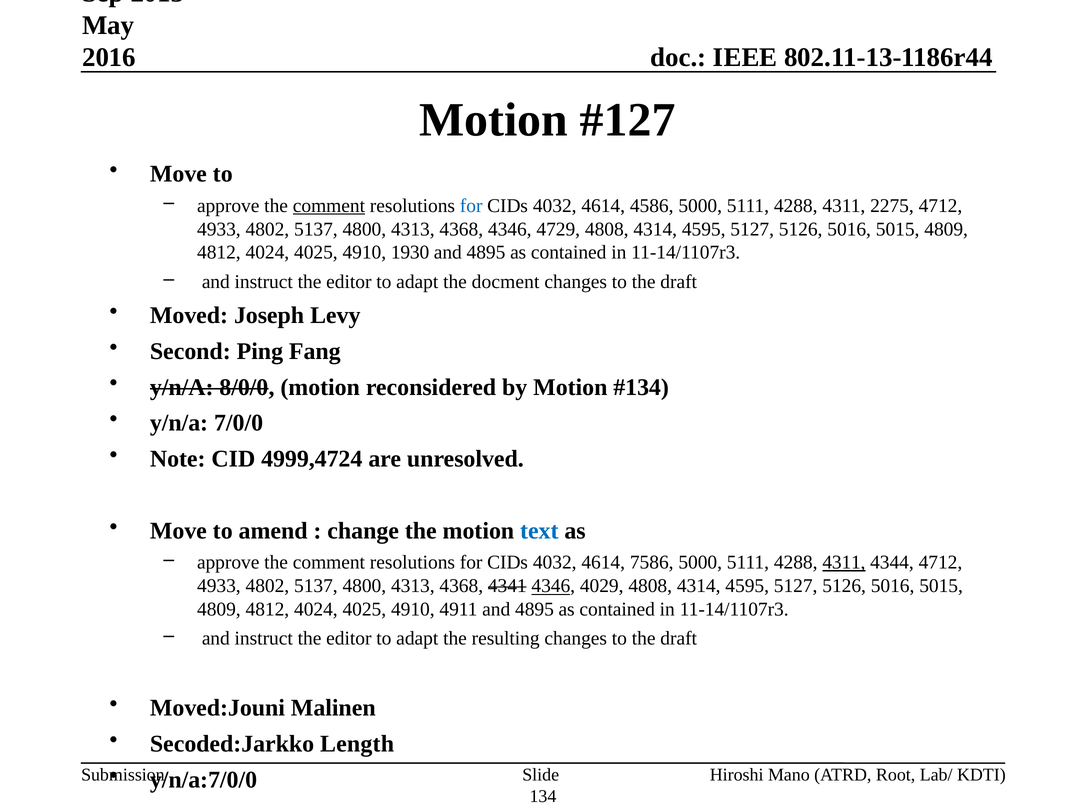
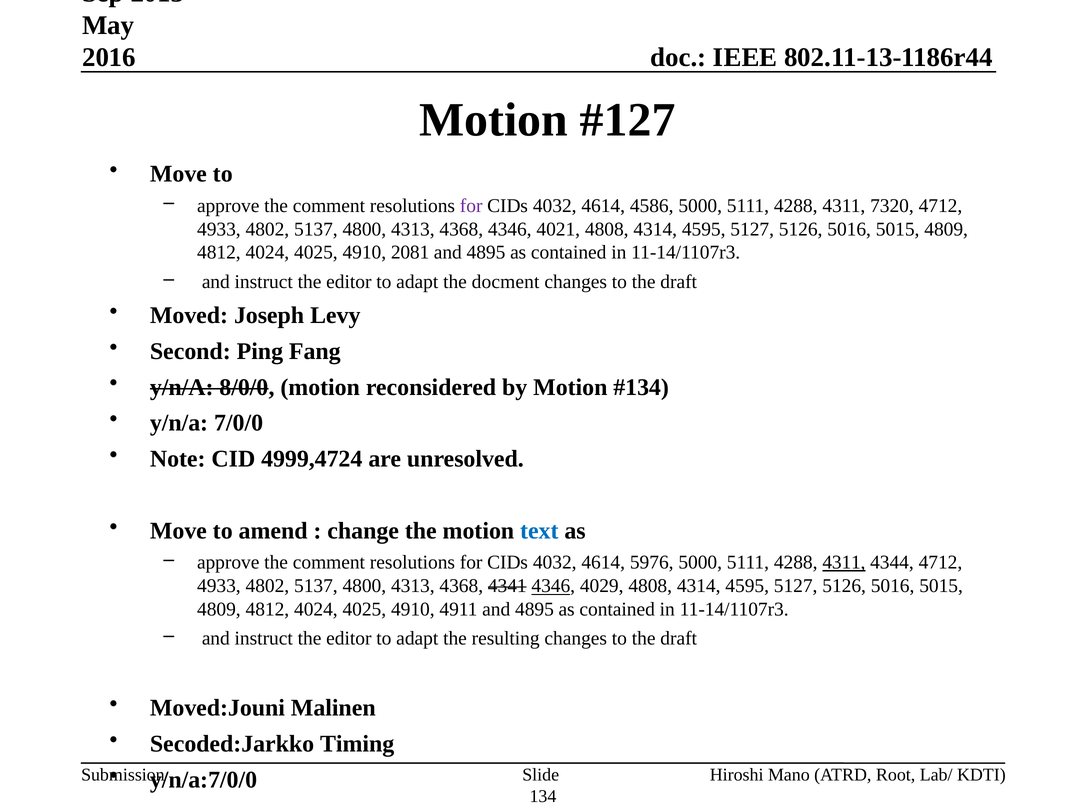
comment at (329, 206) underline: present -> none
for at (471, 206) colour: blue -> purple
2275: 2275 -> 7320
4729: 4729 -> 4021
1930: 1930 -> 2081
7586: 7586 -> 5976
Length: Length -> Timing
